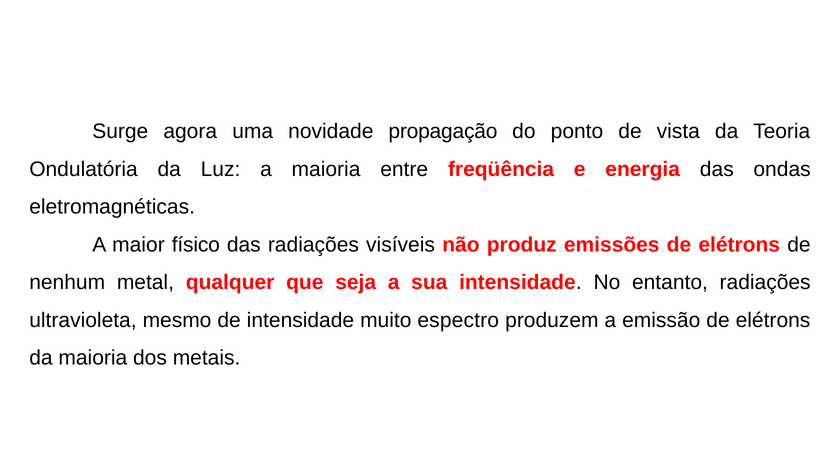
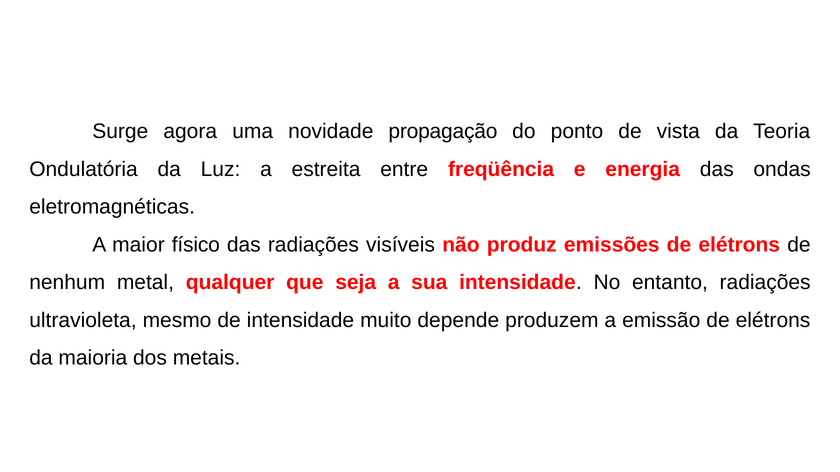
a maioria: maioria -> estreita
espectro: espectro -> depende
